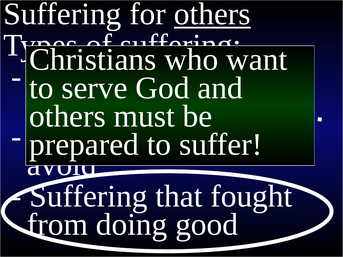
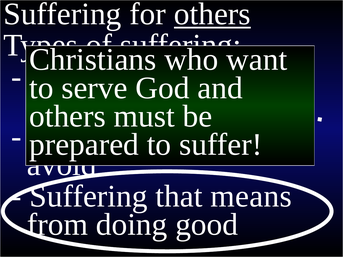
fought: fought -> means
